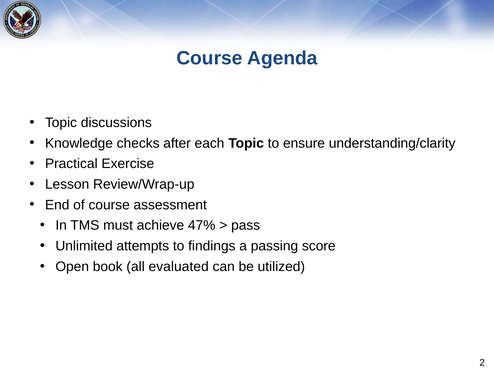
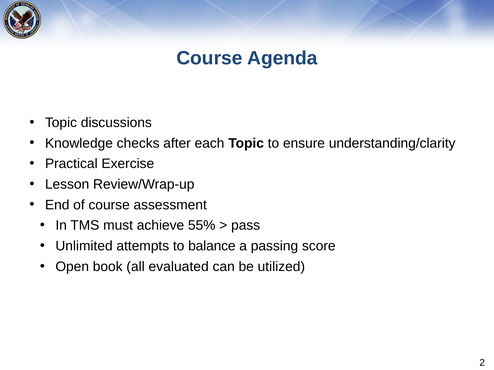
47%: 47% -> 55%
findings: findings -> balance
